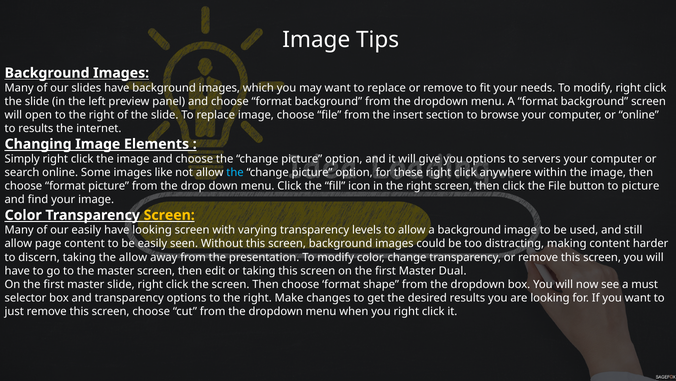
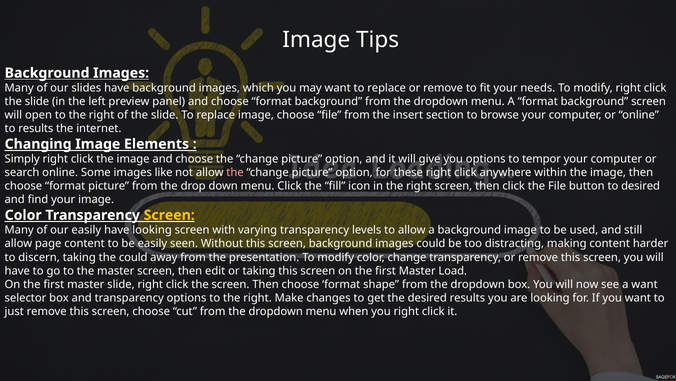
servers: servers -> tempor
the at (235, 172) colour: light blue -> pink
to picture: picture -> desired
the allow: allow -> could
Dual: Dual -> Load
a must: must -> want
